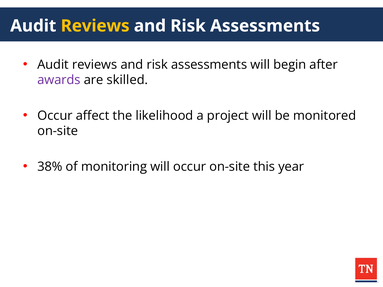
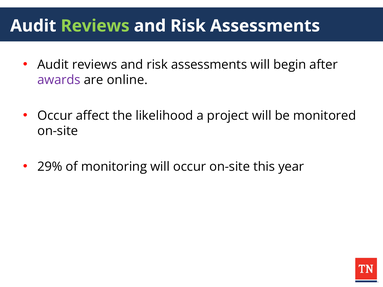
Reviews at (95, 26) colour: yellow -> light green
skilled: skilled -> online
38%: 38% -> 29%
